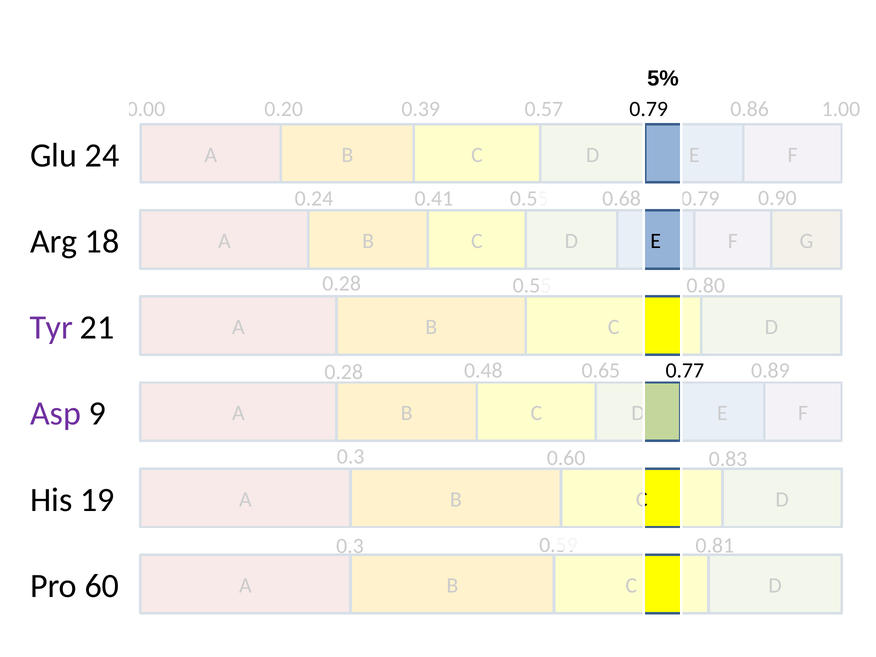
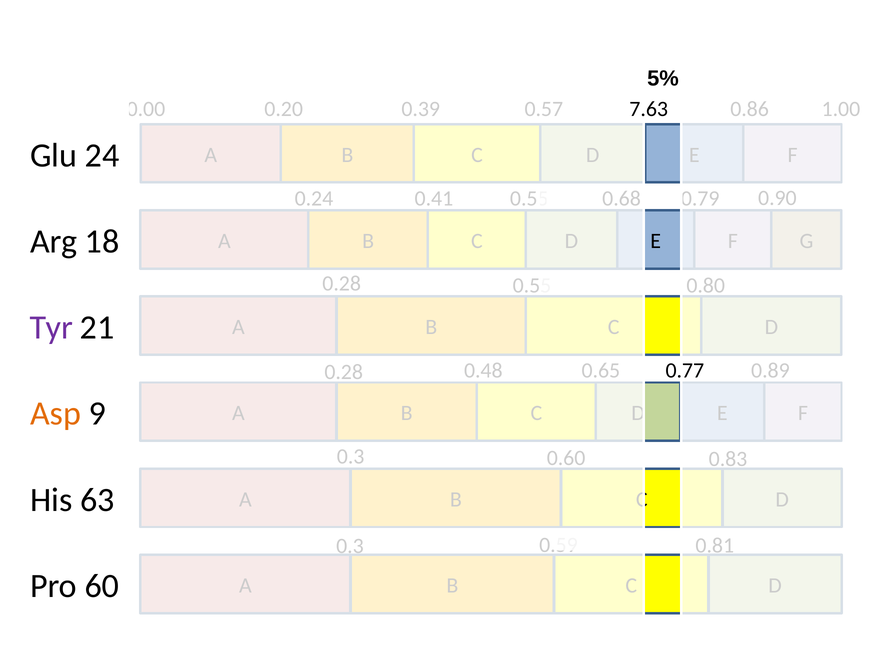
0.79 at (649, 109): 0.79 -> 7.63
Asp colour: purple -> orange
19: 19 -> 63
